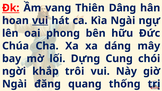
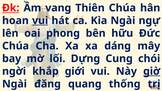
Thiên Dâng: Dâng -> Chúa
trôi: trôi -> giới
giờ underline: none -> present
